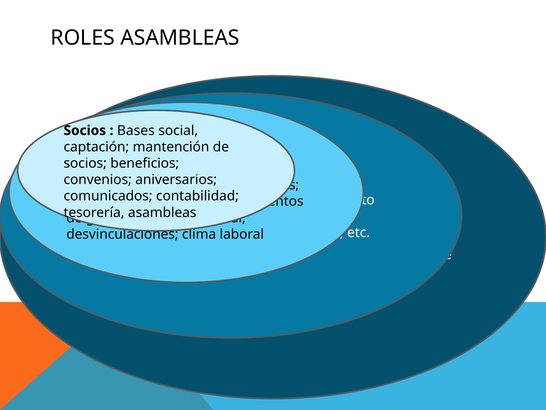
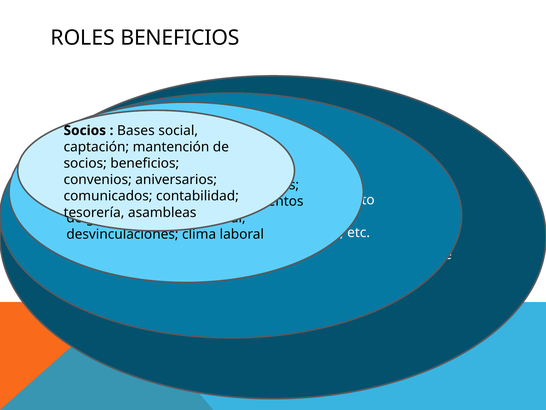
ROLES ASAMBLEAS: ASAMBLEAS -> BENEFICIOS
